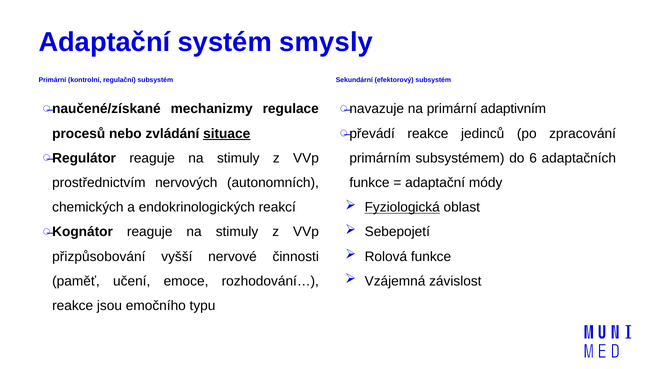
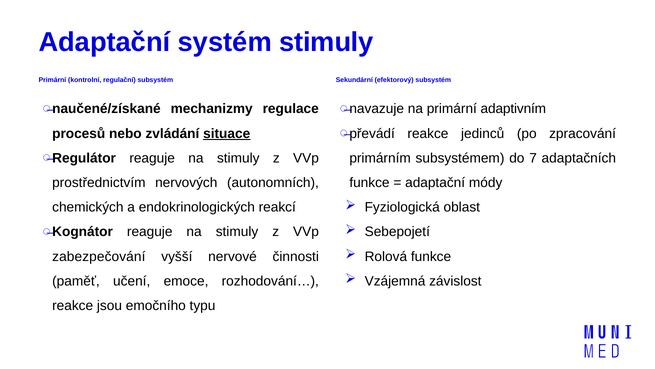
systém smysly: smysly -> stimuly
6: 6 -> 7
Fyziologická underline: present -> none
přizpůsobování: přizpůsobování -> zabezpečování
